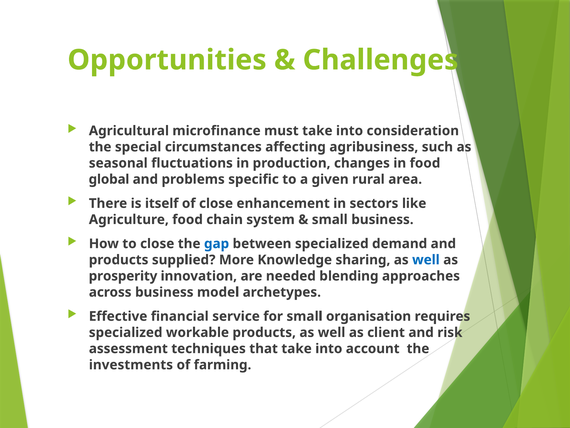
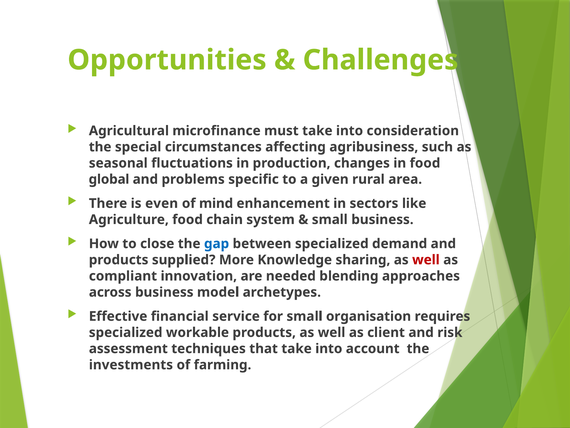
itself: itself -> even
of close: close -> mind
well at (426, 260) colour: blue -> red
prosperity: prosperity -> compliant
